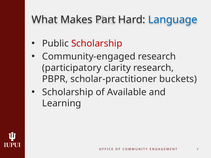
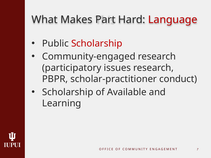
Language colour: blue -> red
clarity: clarity -> issues
buckets: buckets -> conduct
